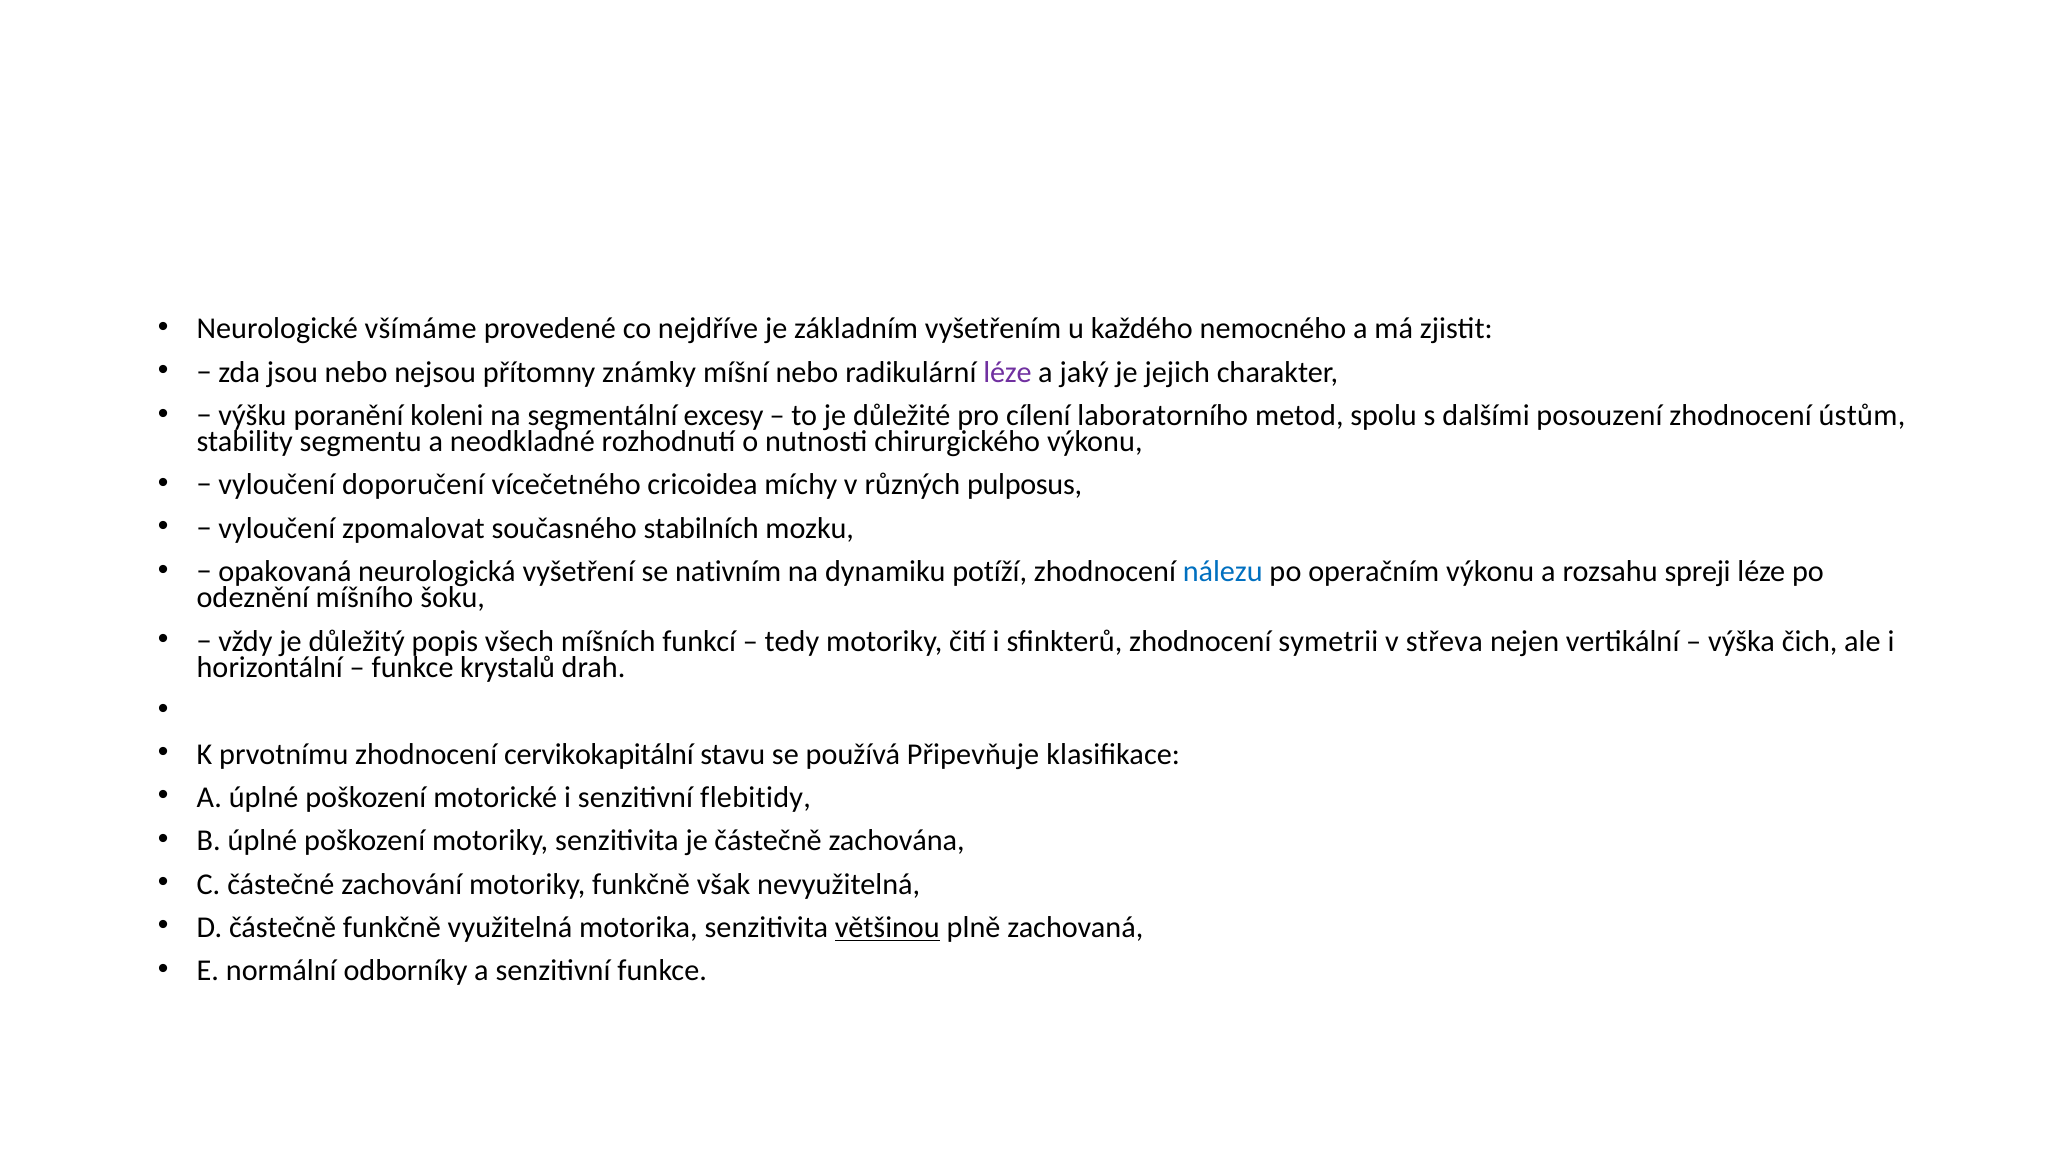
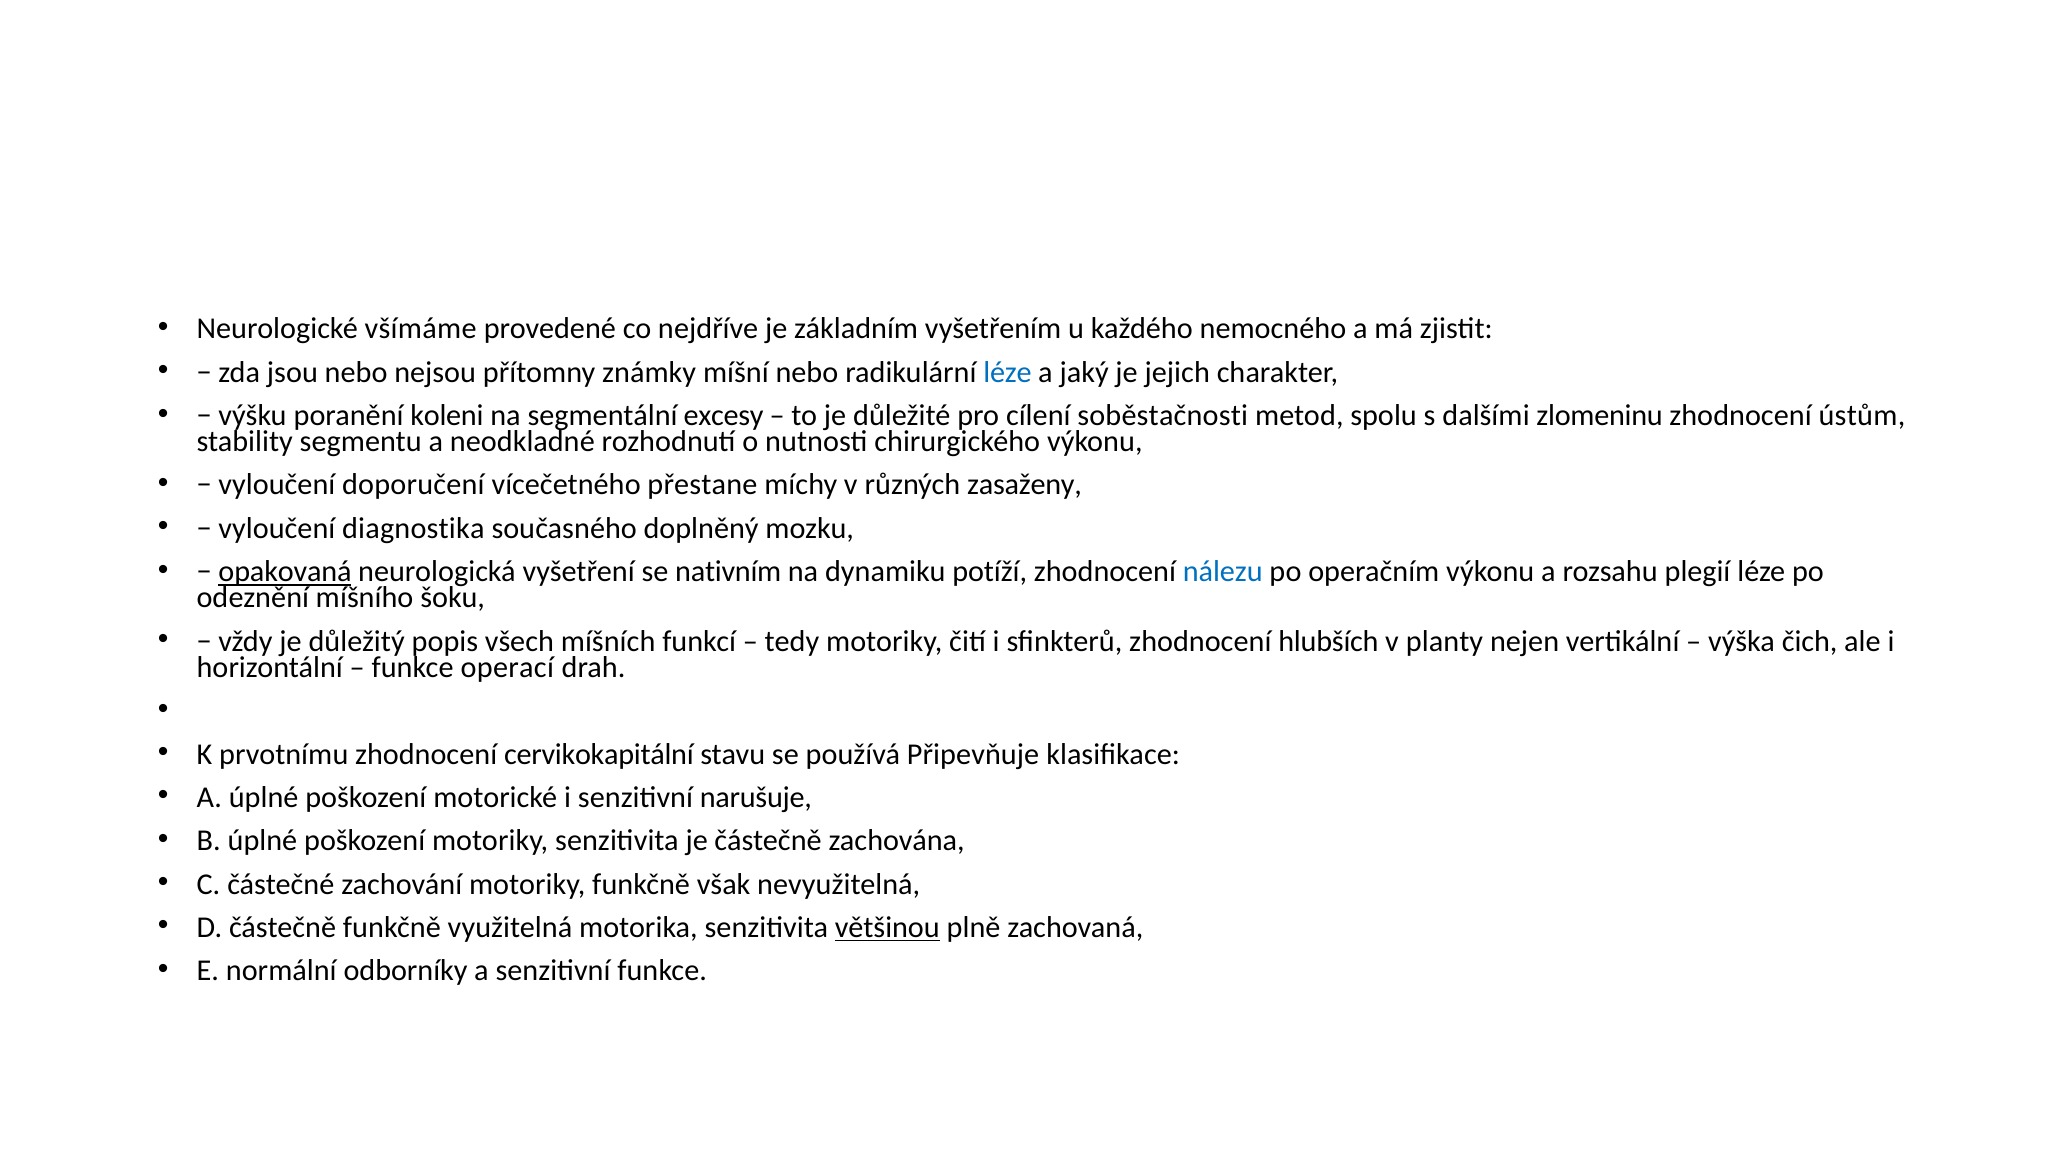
léze at (1007, 372) colour: purple -> blue
laboratorního: laboratorního -> soběstačnosti
posouzení: posouzení -> zlomeninu
cricoidea: cricoidea -> přestane
pulposus: pulposus -> zasaženy
zpomalovat: zpomalovat -> diagnostika
stabilních: stabilních -> doplněný
opakovaná underline: none -> present
spreji: spreji -> plegií
symetrii: symetrii -> hlubších
střeva: střeva -> planty
krystalů: krystalů -> operací
flebitidy: flebitidy -> narušuje
